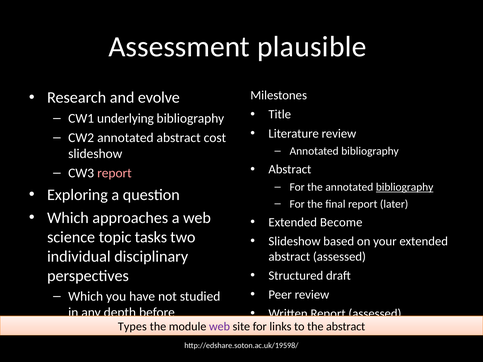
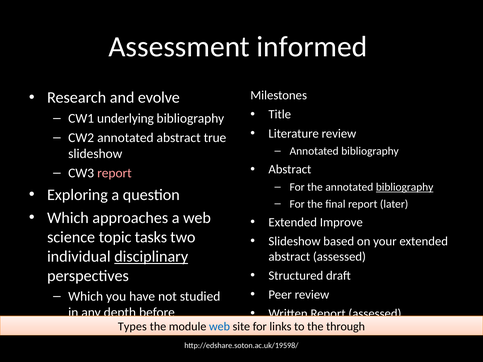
plausible: plausible -> informed
cost: cost -> true
Become: Become -> Improve
disciplinary underline: none -> present
web at (220, 327) colour: purple -> blue
the abstract: abstract -> through
